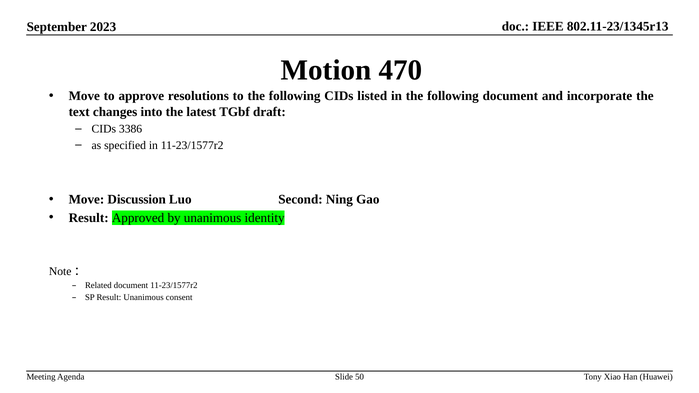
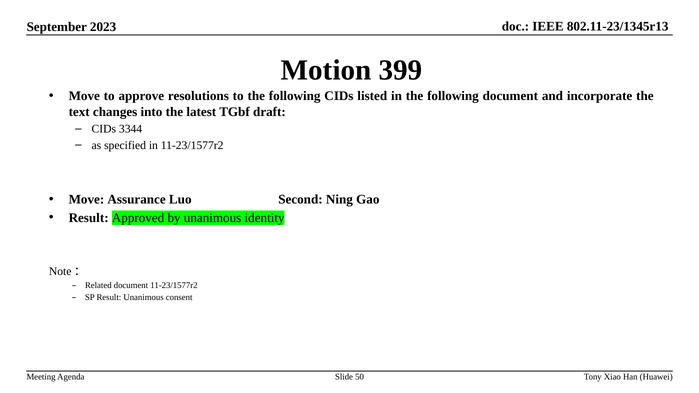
470: 470 -> 399
3386: 3386 -> 3344
Discussion: Discussion -> Assurance
